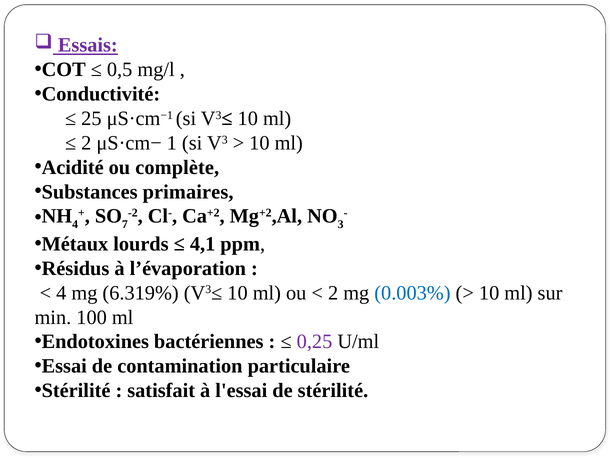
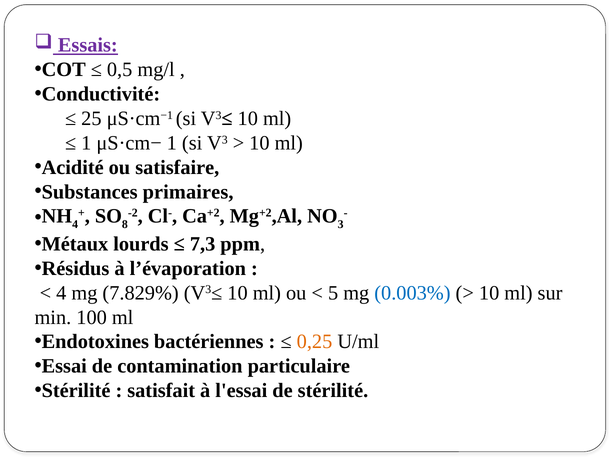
2 at (86, 143): 2 -> 1
complète: complète -> satisfaire
7: 7 -> 8
4,1: 4,1 -> 7,3
6.319%: 6.319% -> 7.829%
2 at (333, 293): 2 -> 5
0,25 colour: purple -> orange
